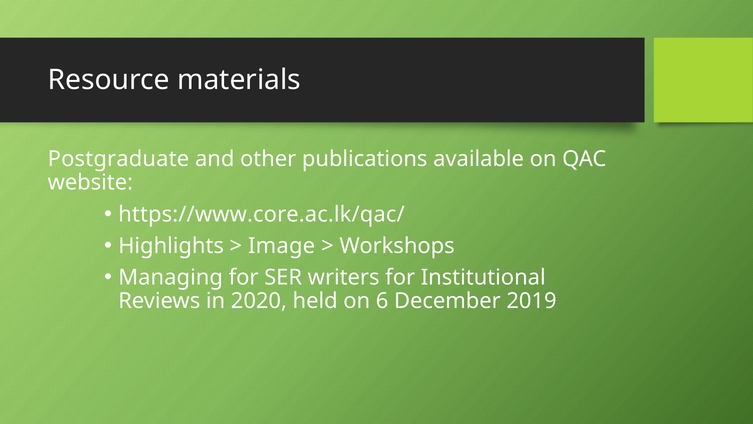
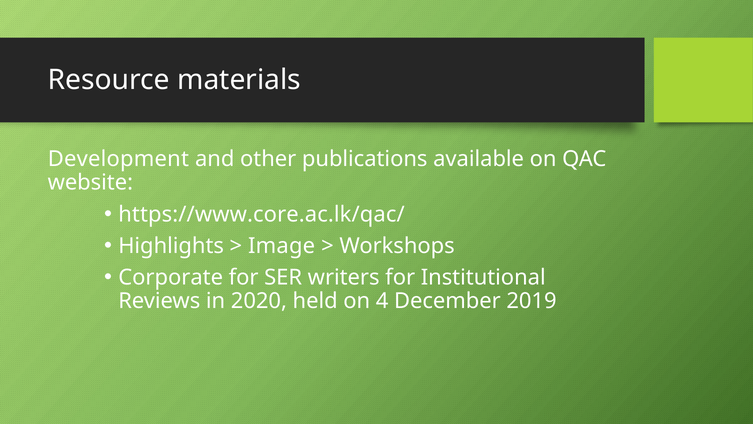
Postgraduate: Postgraduate -> Development
Managing: Managing -> Corporate
6: 6 -> 4
